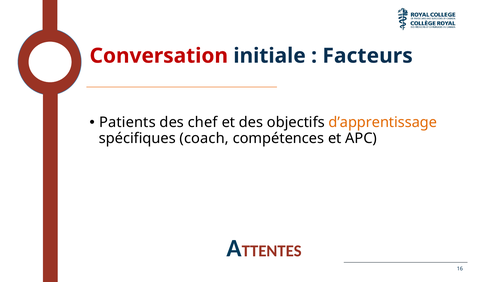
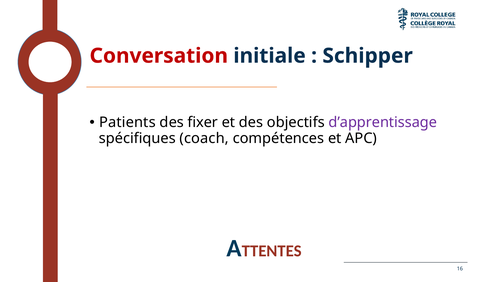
Facteurs: Facteurs -> Schipper
chef: chef -> fixer
d’apprentissage colour: orange -> purple
